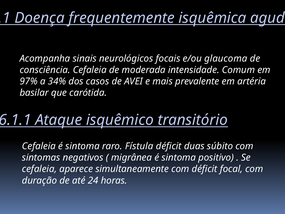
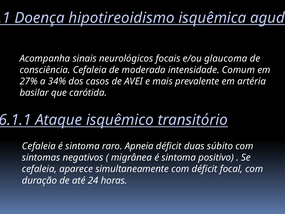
frequentemente: frequentemente -> hipotireoidismo
97%: 97% -> 27%
Fístula: Fístula -> Apneia
